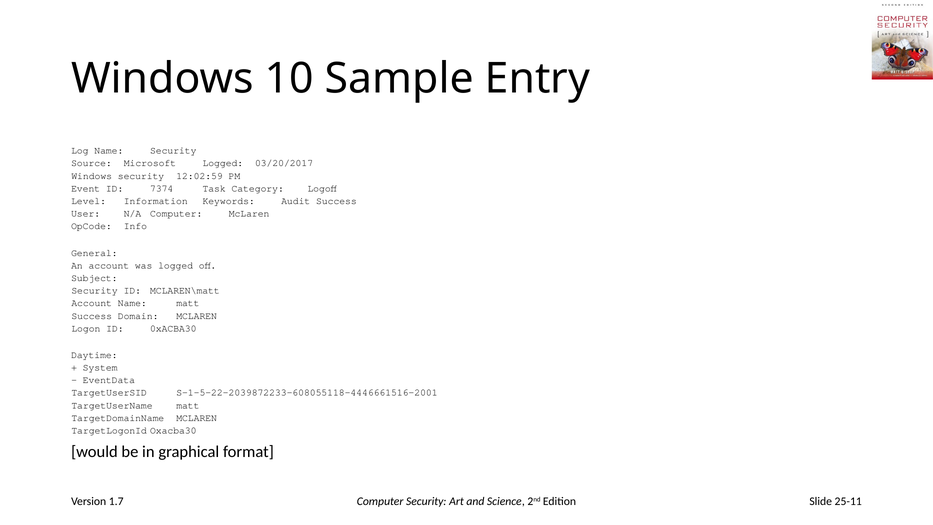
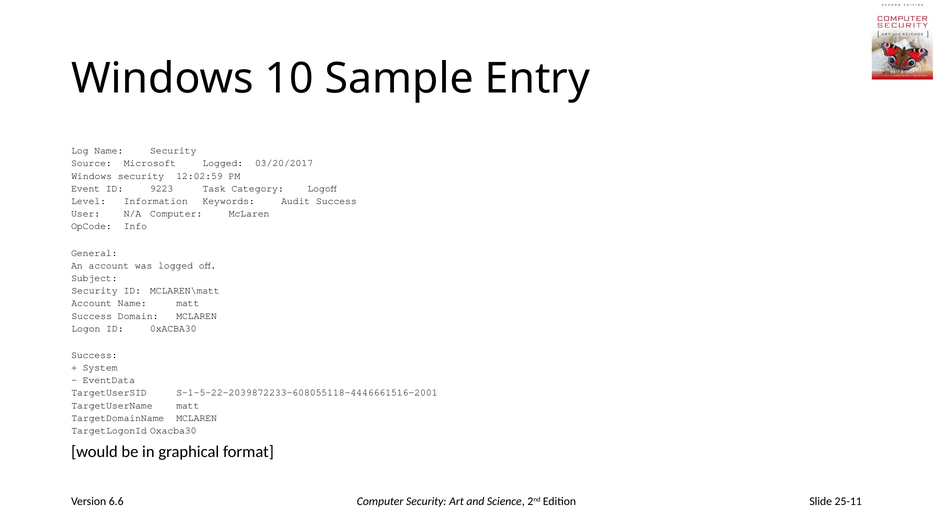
7374: 7374 -> 9223
Daytime at (94, 355): Daytime -> Success
1.7: 1.7 -> 6.6
